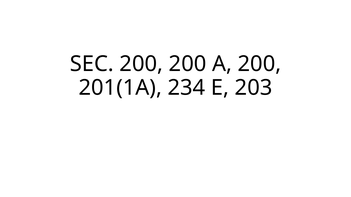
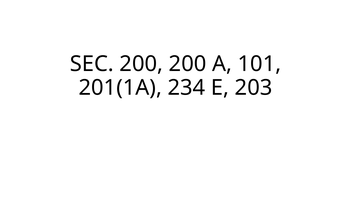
A 200: 200 -> 101
